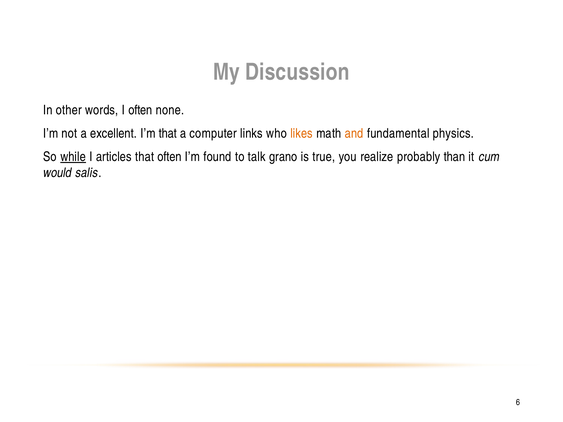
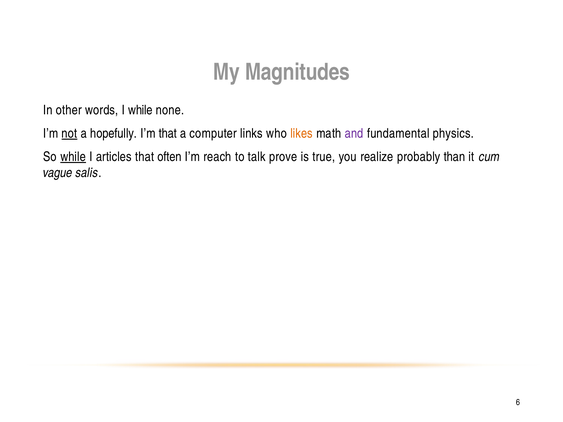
Discussion: Discussion -> Magnitudes
I often: often -> while
not underline: none -> present
excellent: excellent -> hopefully
and colour: orange -> purple
found: found -> reach
grano: grano -> prove
would: would -> vague
